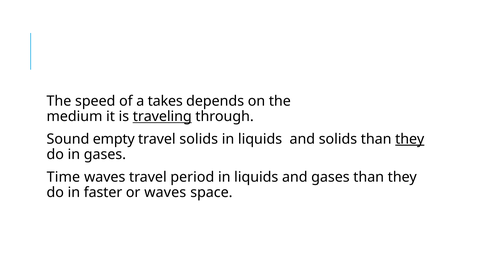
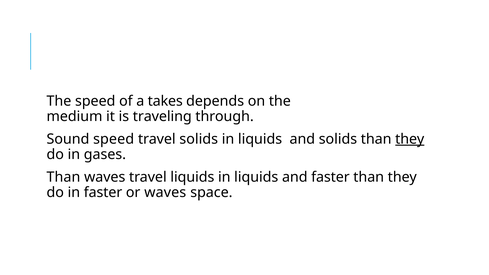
traveling underline: present -> none
Sound empty: empty -> speed
Time at (63, 177): Time -> Than
travel period: period -> liquids
and gases: gases -> faster
